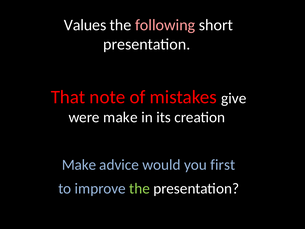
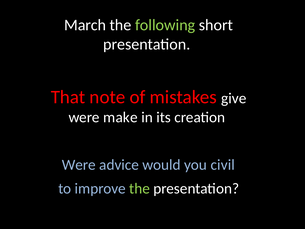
Values: Values -> March
following colour: pink -> light green
Make at (79, 165): Make -> Were
first: first -> civil
